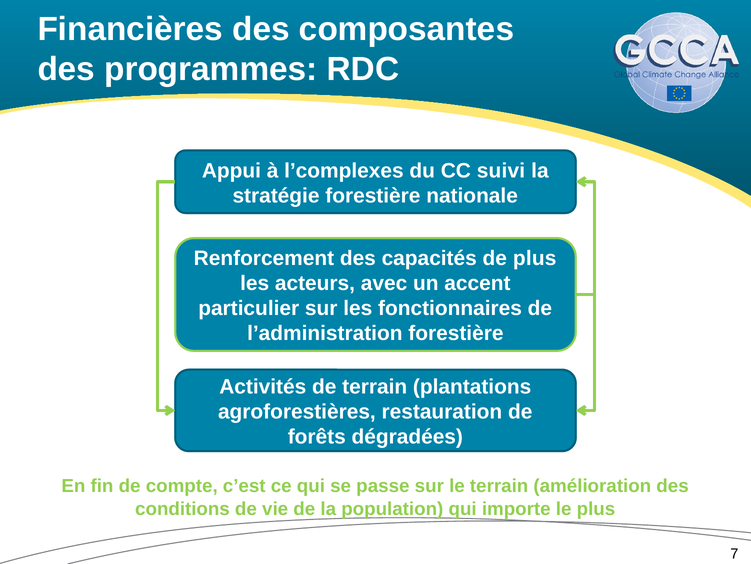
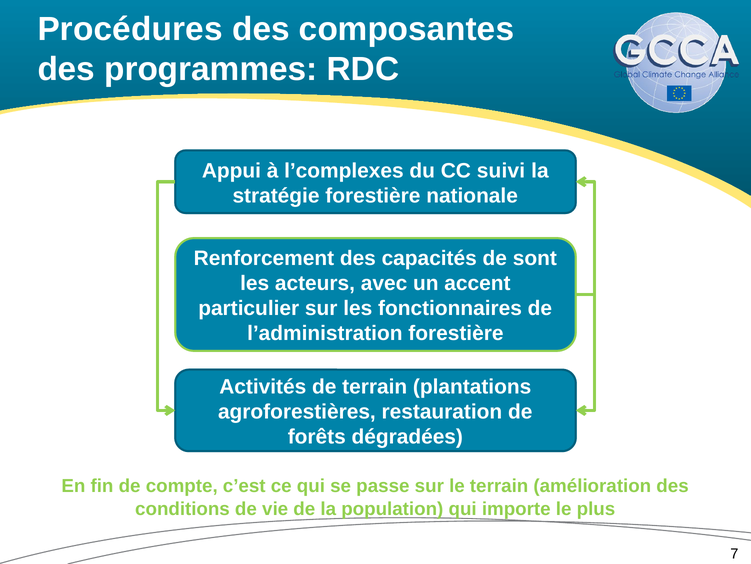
Financières: Financières -> Procédures
de plus: plus -> sont
